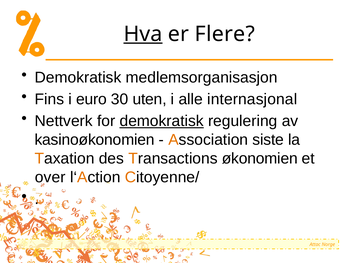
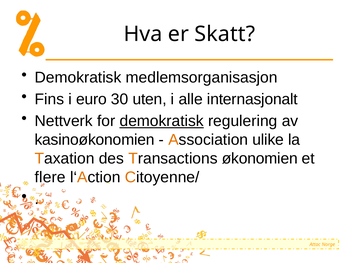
Hva underline: present -> none
Flere: Flere -> Skatt
internasjonal: internasjonal -> internasjonalt
siste: siste -> ulike
over: over -> flere
